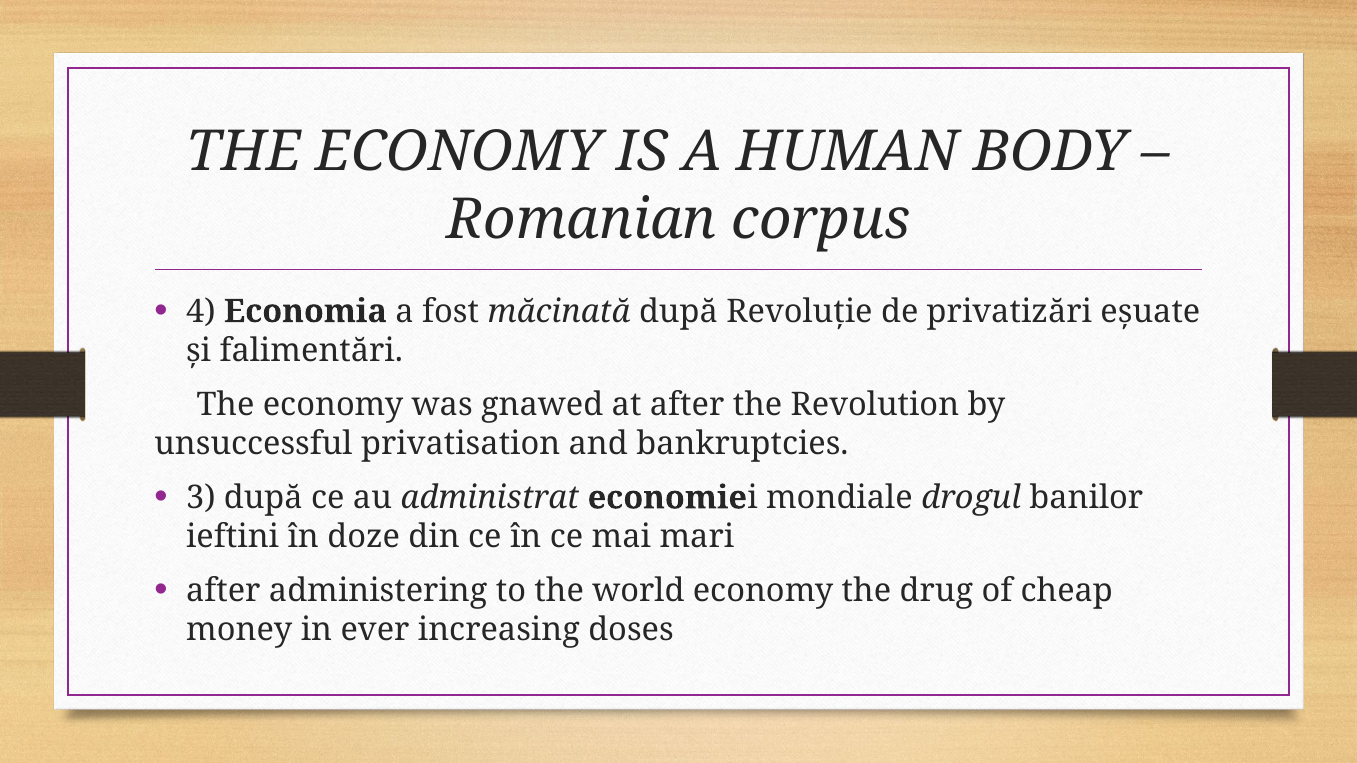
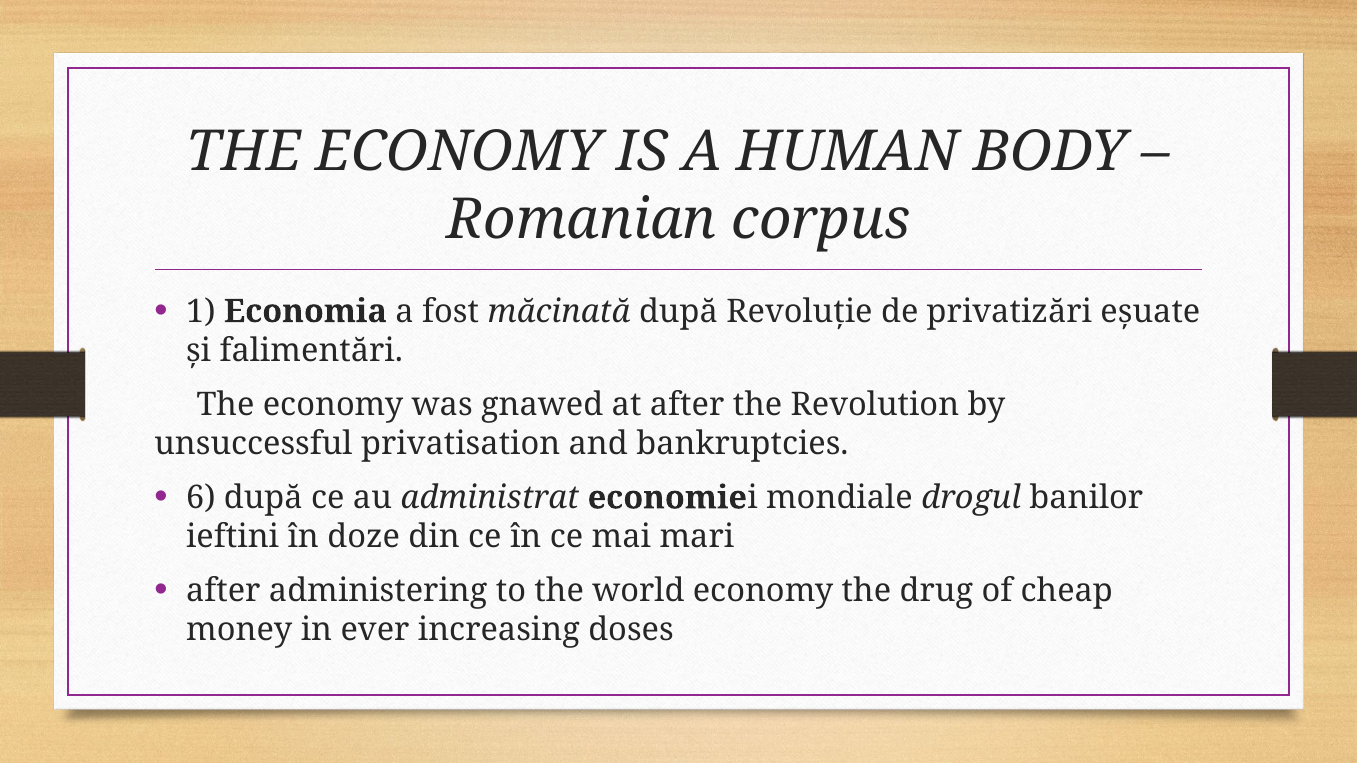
4: 4 -> 1
3: 3 -> 6
